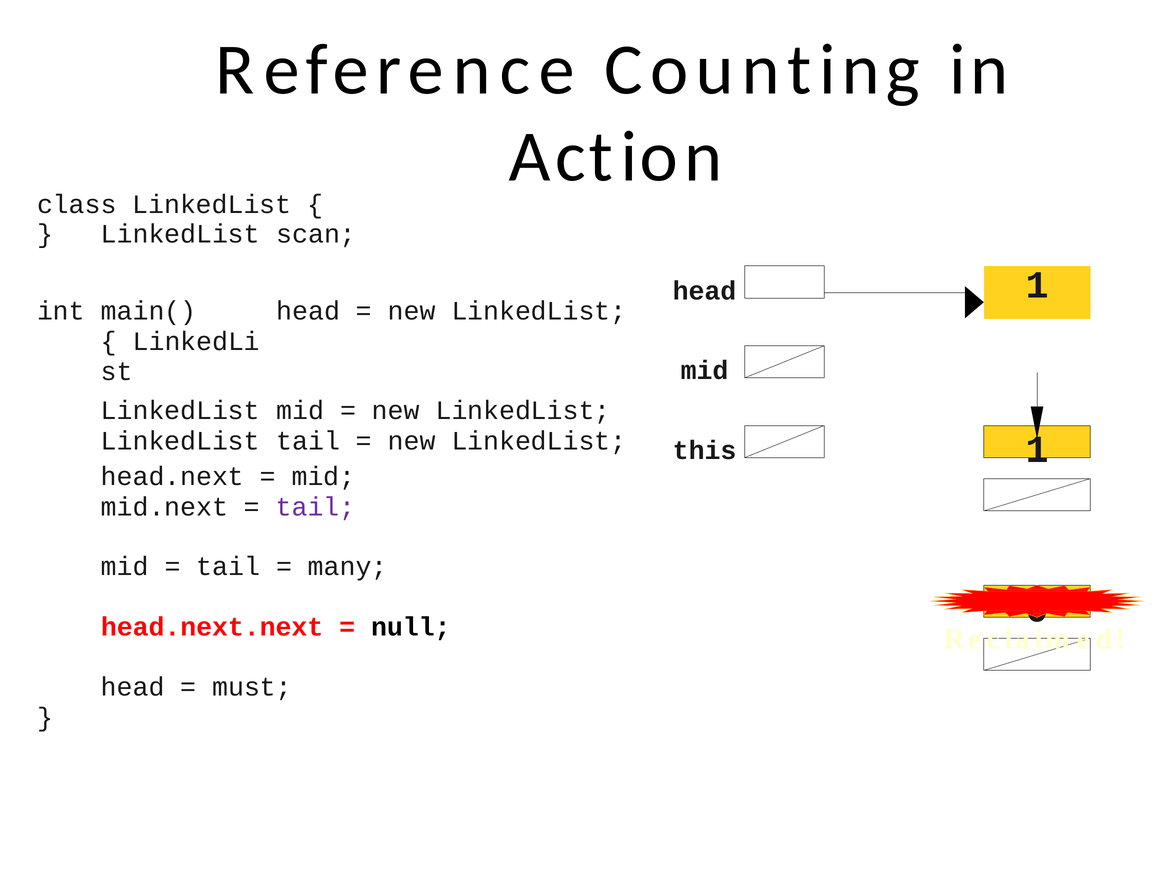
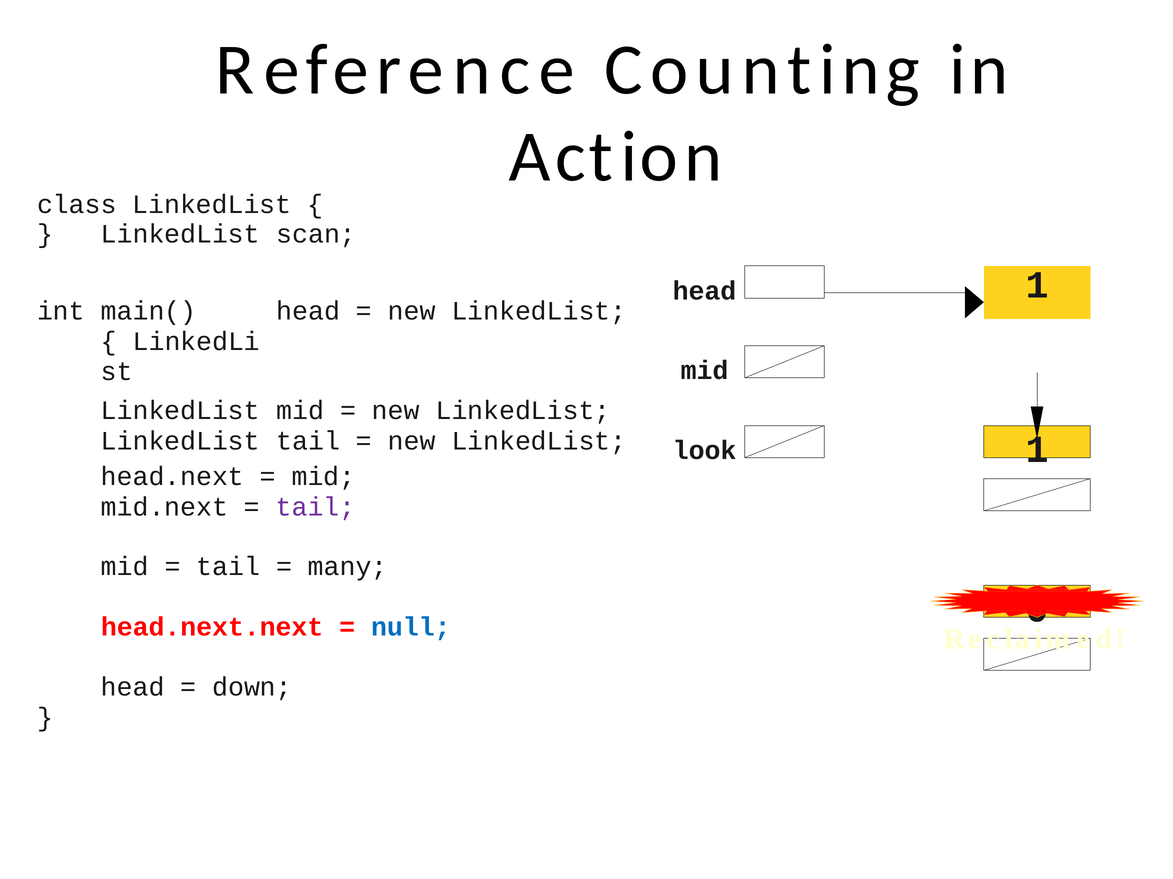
this: this -> look
null colour: black -> blue
must: must -> down
